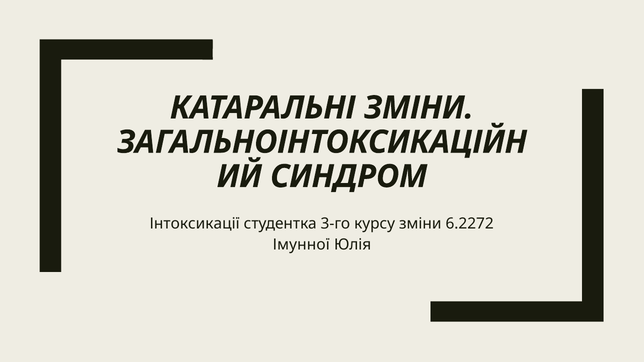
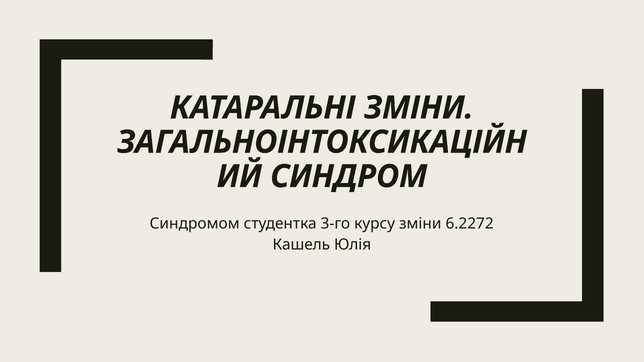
Інтоксикації: Інтоксикації -> Синдромом
Імунної: Імунної -> Кашель
